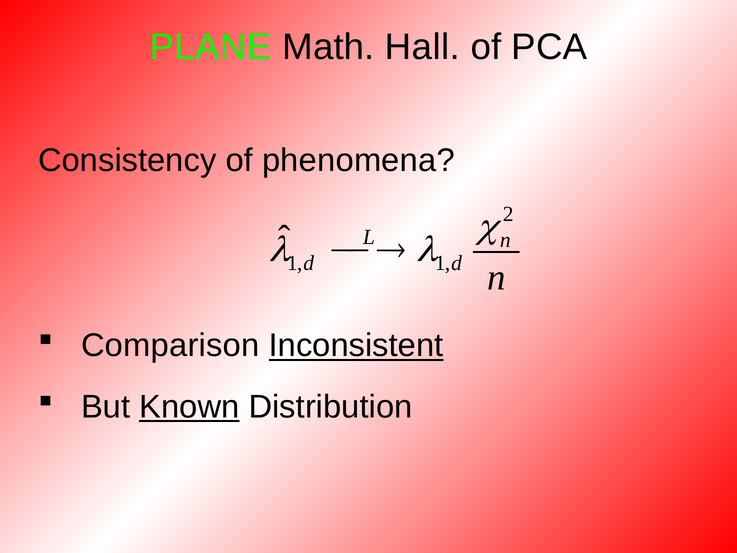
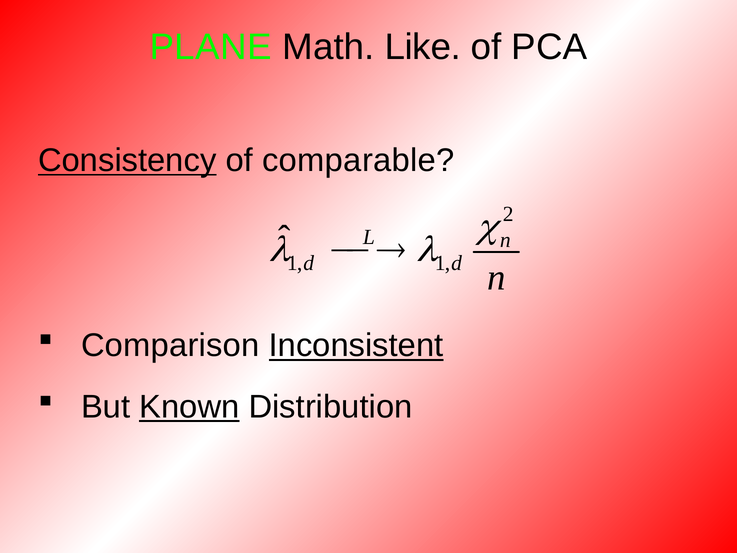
Hall: Hall -> Like
Consistency underline: none -> present
phenomena: phenomena -> comparable
